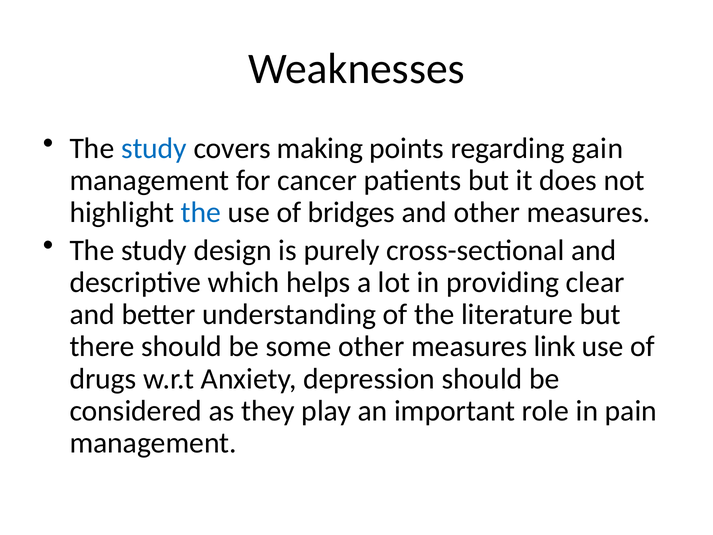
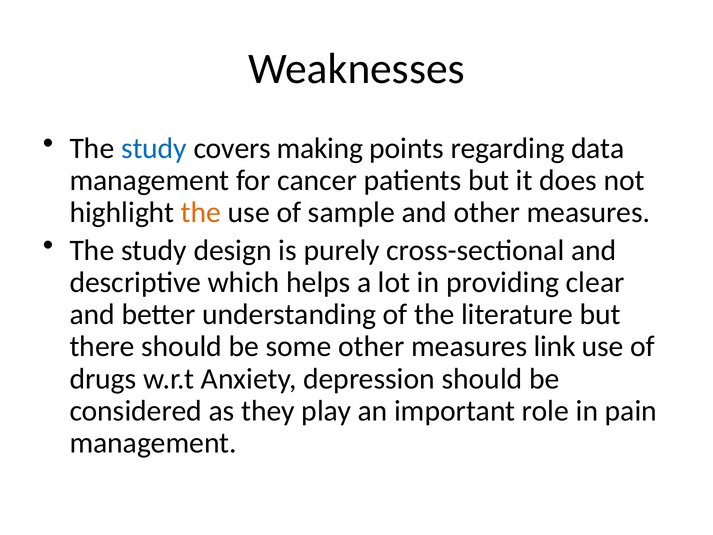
gain: gain -> data
the at (201, 212) colour: blue -> orange
bridges: bridges -> sample
